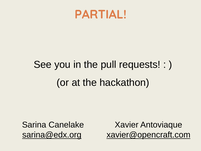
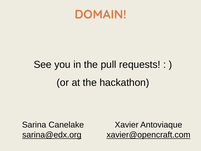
PARTIAL: PARTIAL -> DOMAIN
